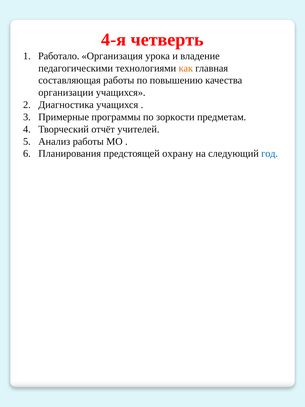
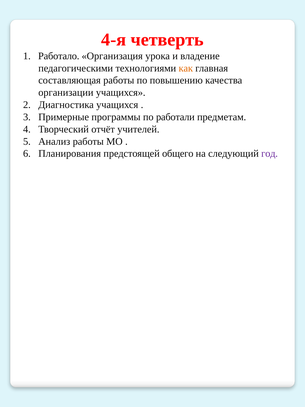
зоркости: зоркости -> работали
охрану: охрану -> общего
год colour: blue -> purple
